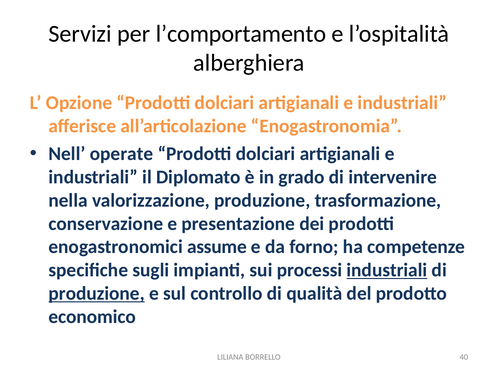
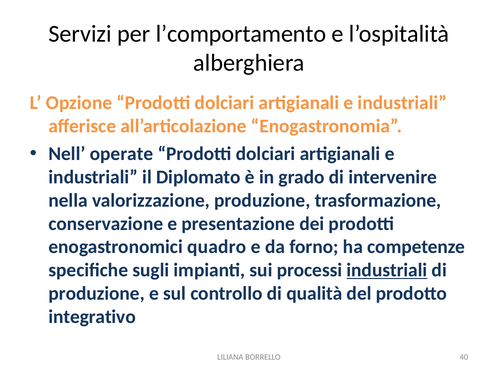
assume: assume -> quadro
produzione at (97, 293) underline: present -> none
economico: economico -> integrativo
